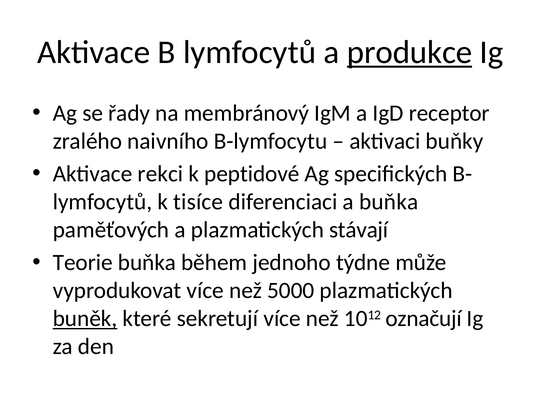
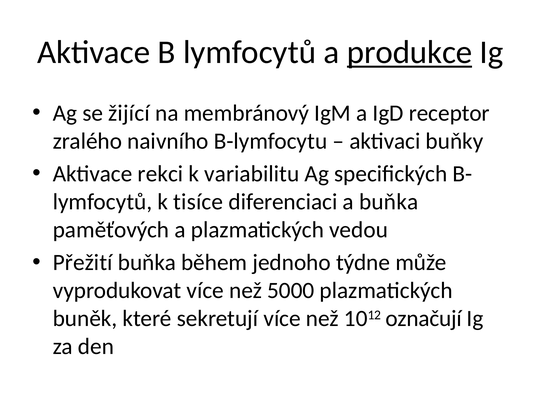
řady: řady -> žijící
peptidové: peptidové -> variabilitu
stávají: stávají -> vedou
Teorie: Teorie -> Přežití
buněk underline: present -> none
